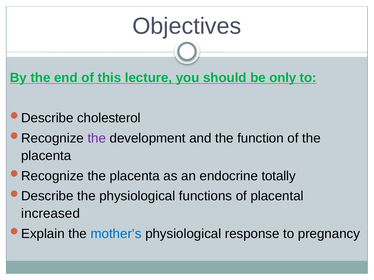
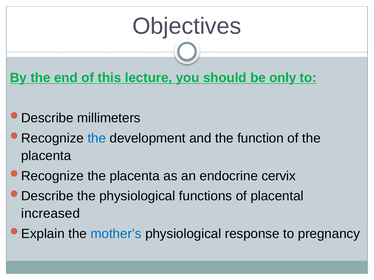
cholesterol: cholesterol -> millimeters
the at (97, 138) colour: purple -> blue
totally: totally -> cervix
